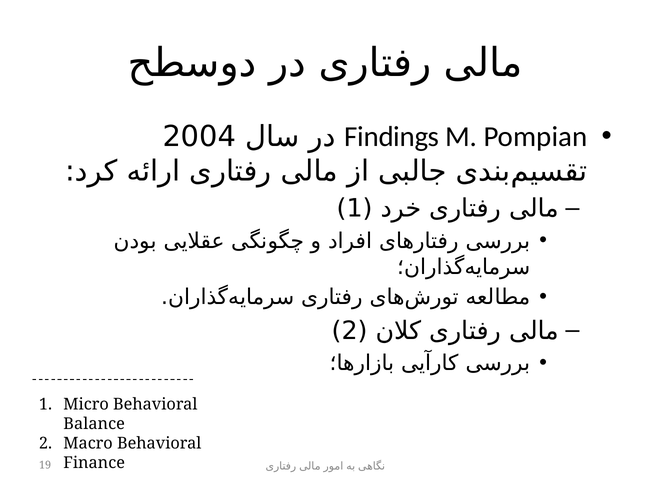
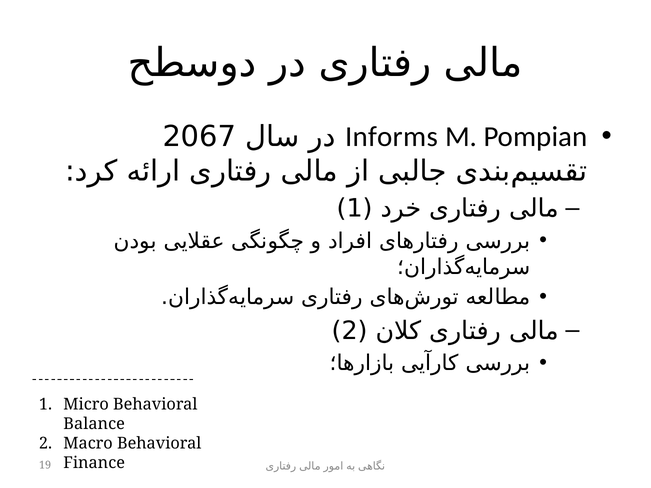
2004: 2004 -> 2067
Findings: Findings -> Informs
